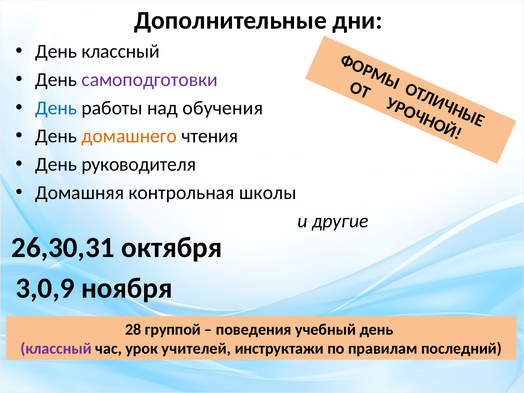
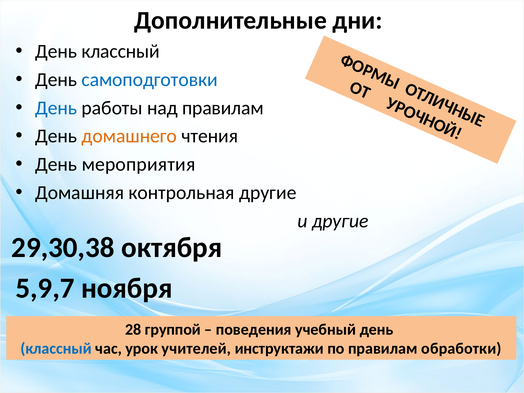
самоподготовки colour: purple -> blue
над обучения: обучения -> правилам
руководителя: руководителя -> мероприятия
контрольная школы: школы -> другие
26,30,31: 26,30,31 -> 29,30,38
3,0,9: 3,0,9 -> 5,9,7
классный at (56, 349) colour: purple -> blue
последний: последний -> обработки
